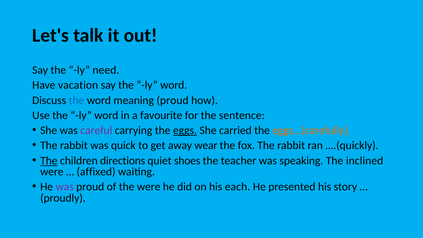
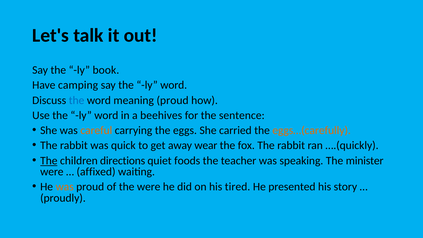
need: need -> book
vacation: vacation -> camping
favourite: favourite -> beehives
careful colour: purple -> orange
eggs underline: present -> none
shoes: shoes -> foods
inclined: inclined -> minister
was at (65, 187) colour: purple -> orange
each: each -> tired
